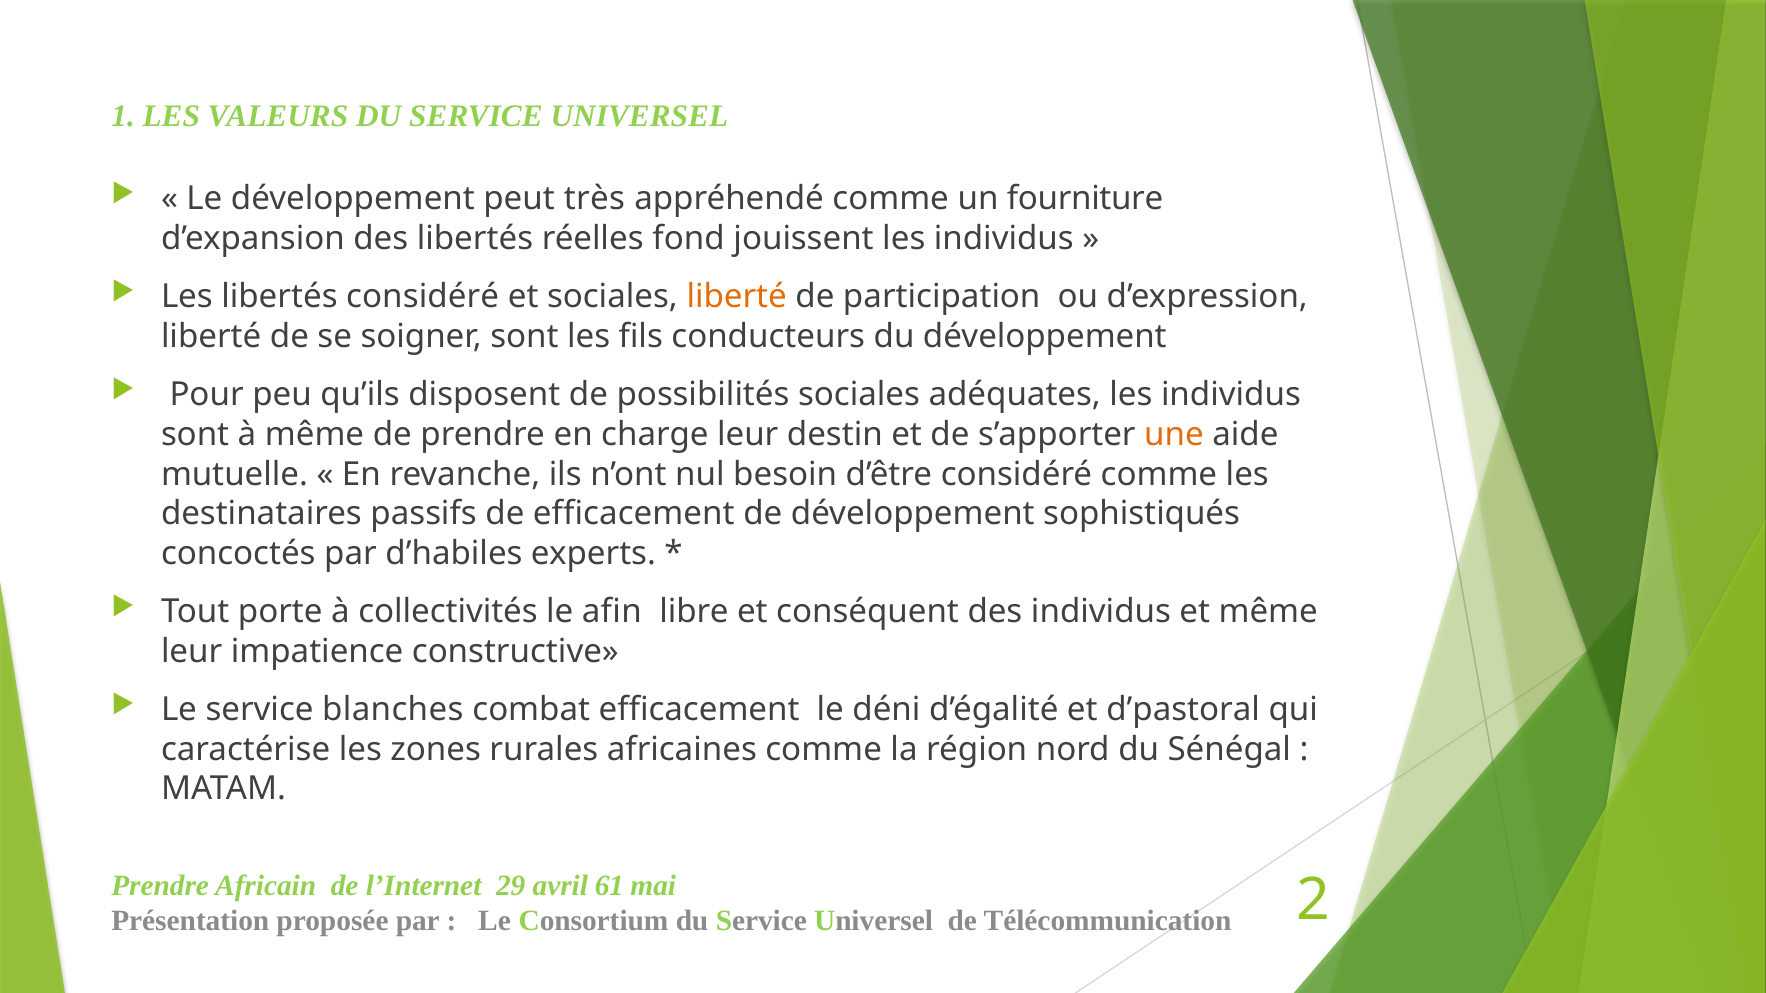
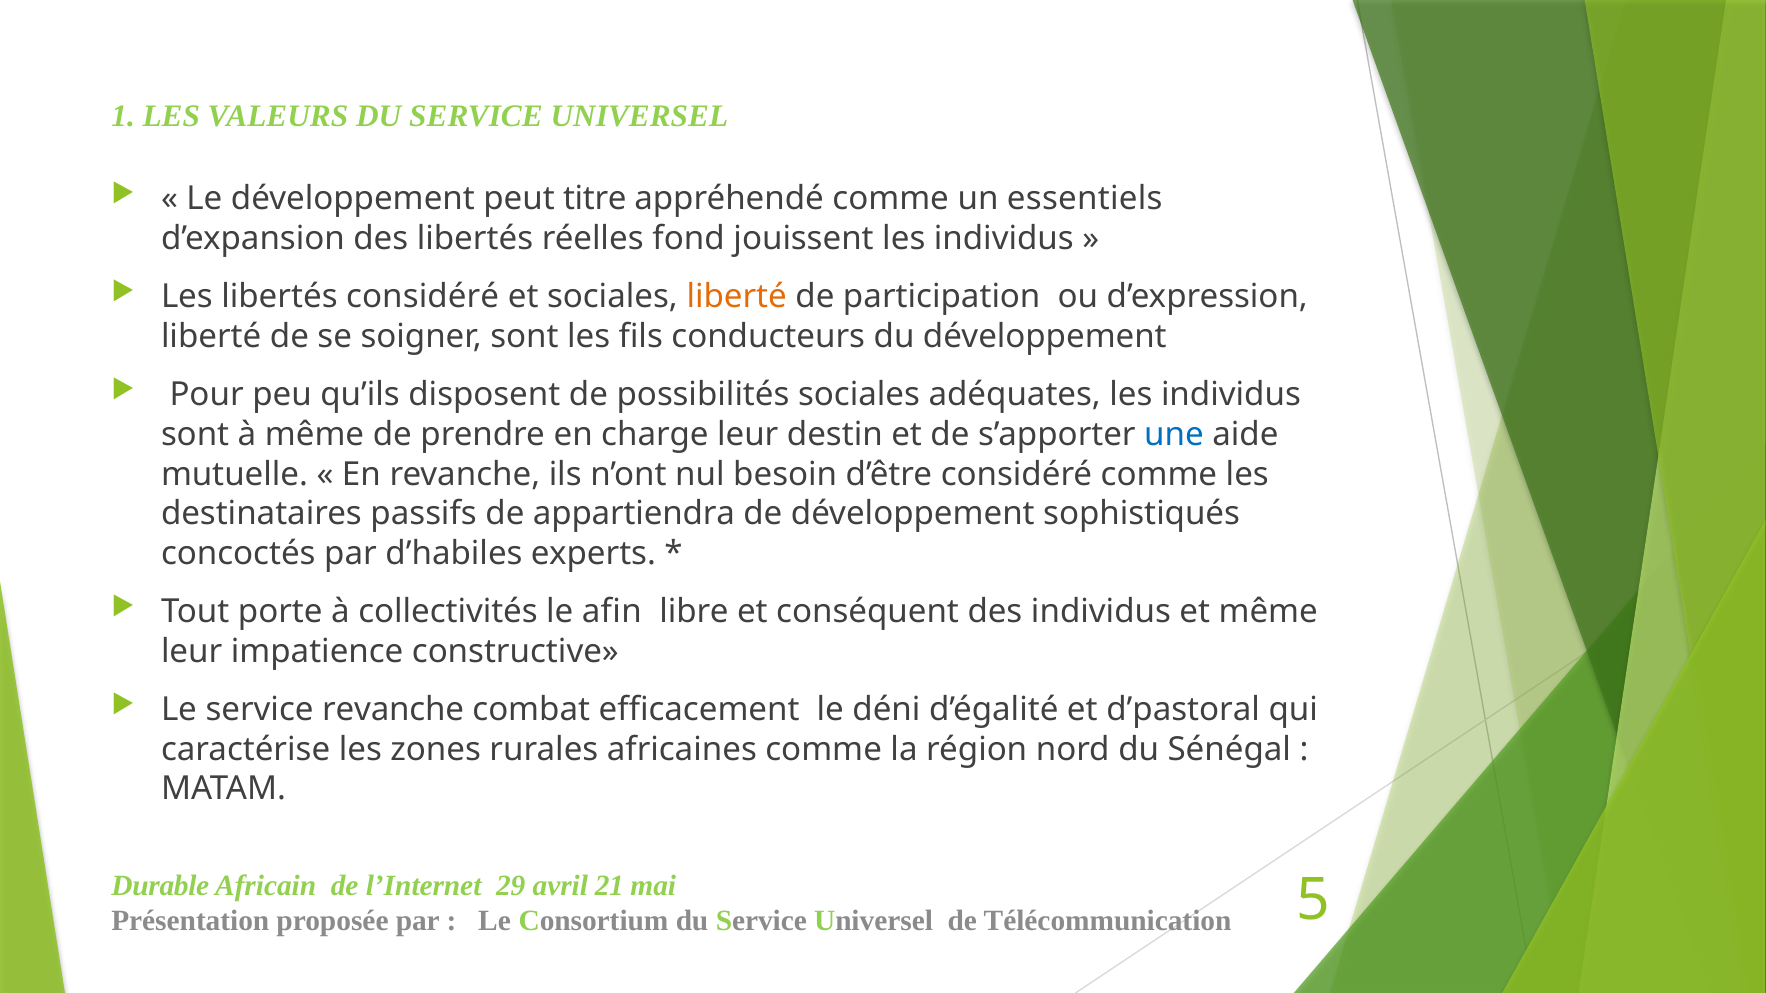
très: très -> titre
fourniture: fourniture -> essentiels
une colour: orange -> blue
de efficacement: efficacement -> appartiendra
service blanches: blanches -> revanche
Prendre at (160, 886): Prendre -> Durable
61: 61 -> 21
2: 2 -> 5
